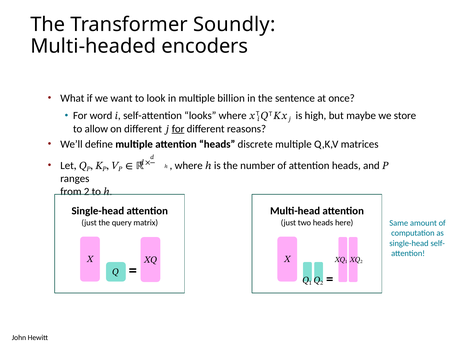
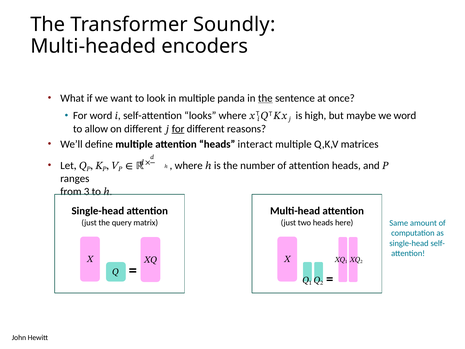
billion: billion -> panda
the at (265, 98) underline: none -> present
we store: store -> word
discrete: discrete -> interact
2: 2 -> 3
